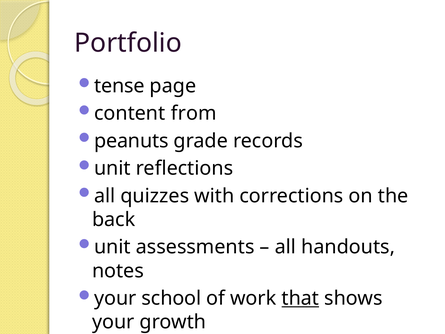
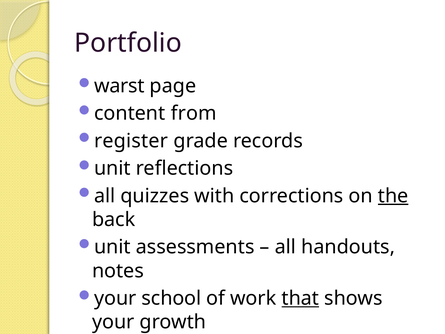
tense: tense -> warst
peanuts: peanuts -> register
the underline: none -> present
